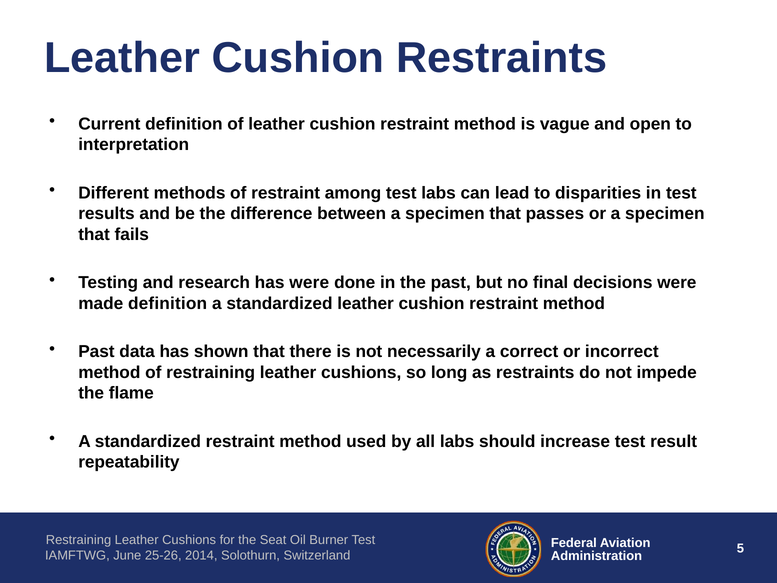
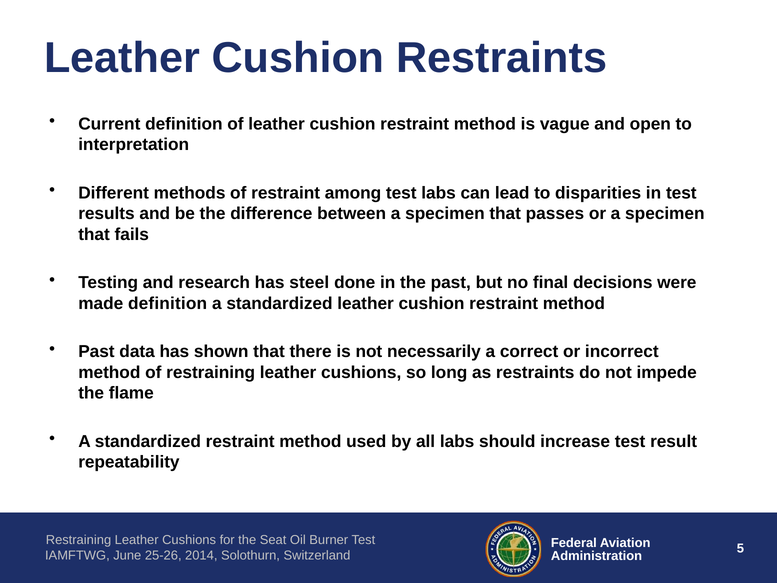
has were: were -> steel
